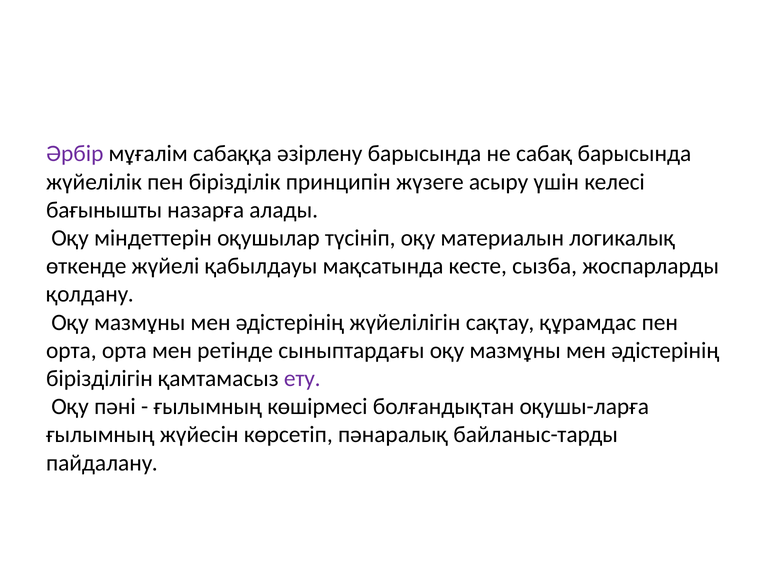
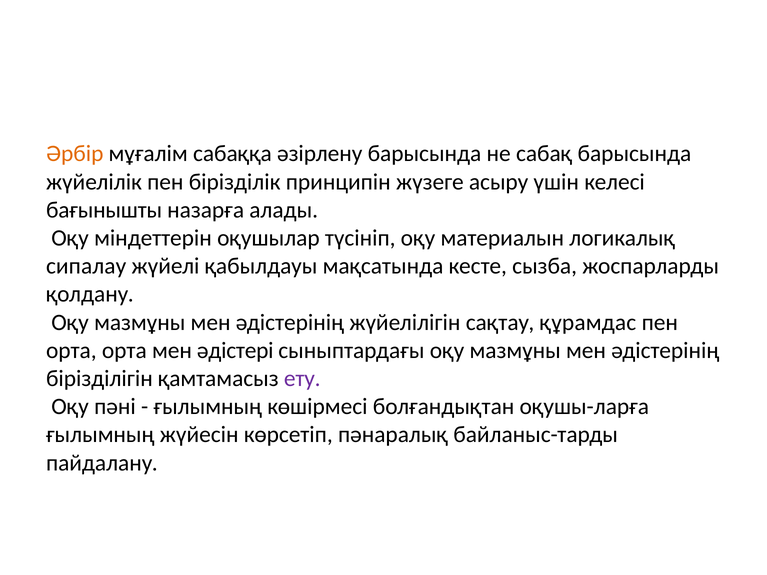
Әрбір colour: purple -> orange
өткенде: өткенде -> сипалау
ретінде: ретінде -> әдістері
